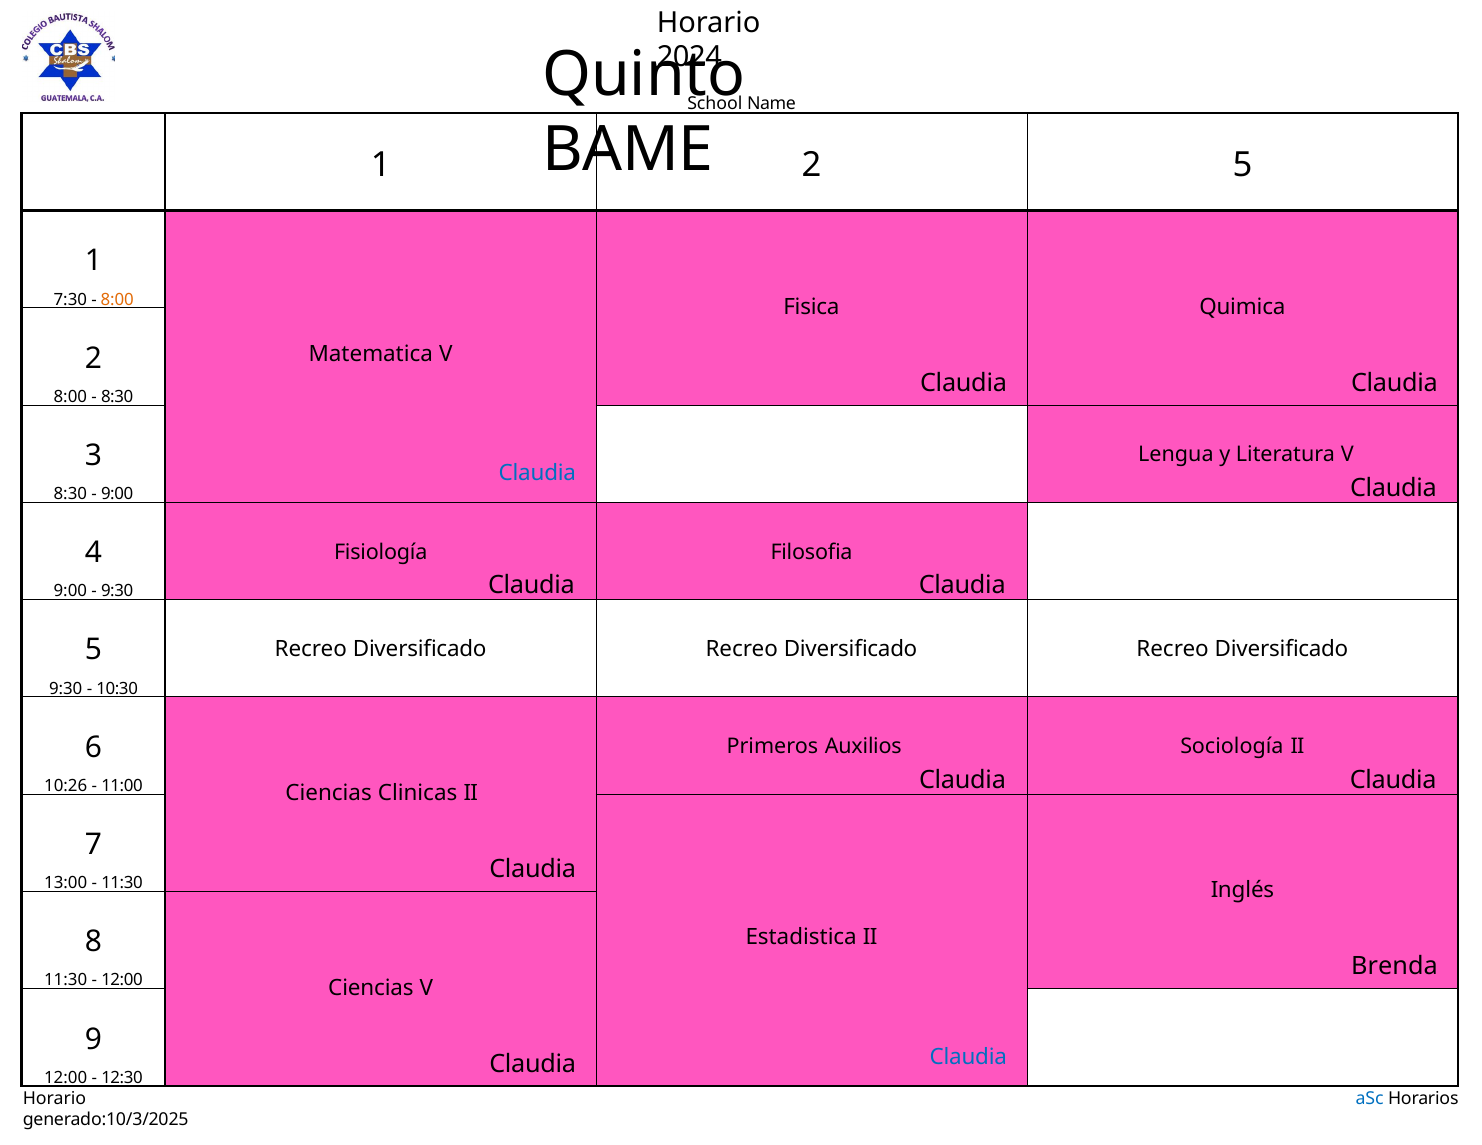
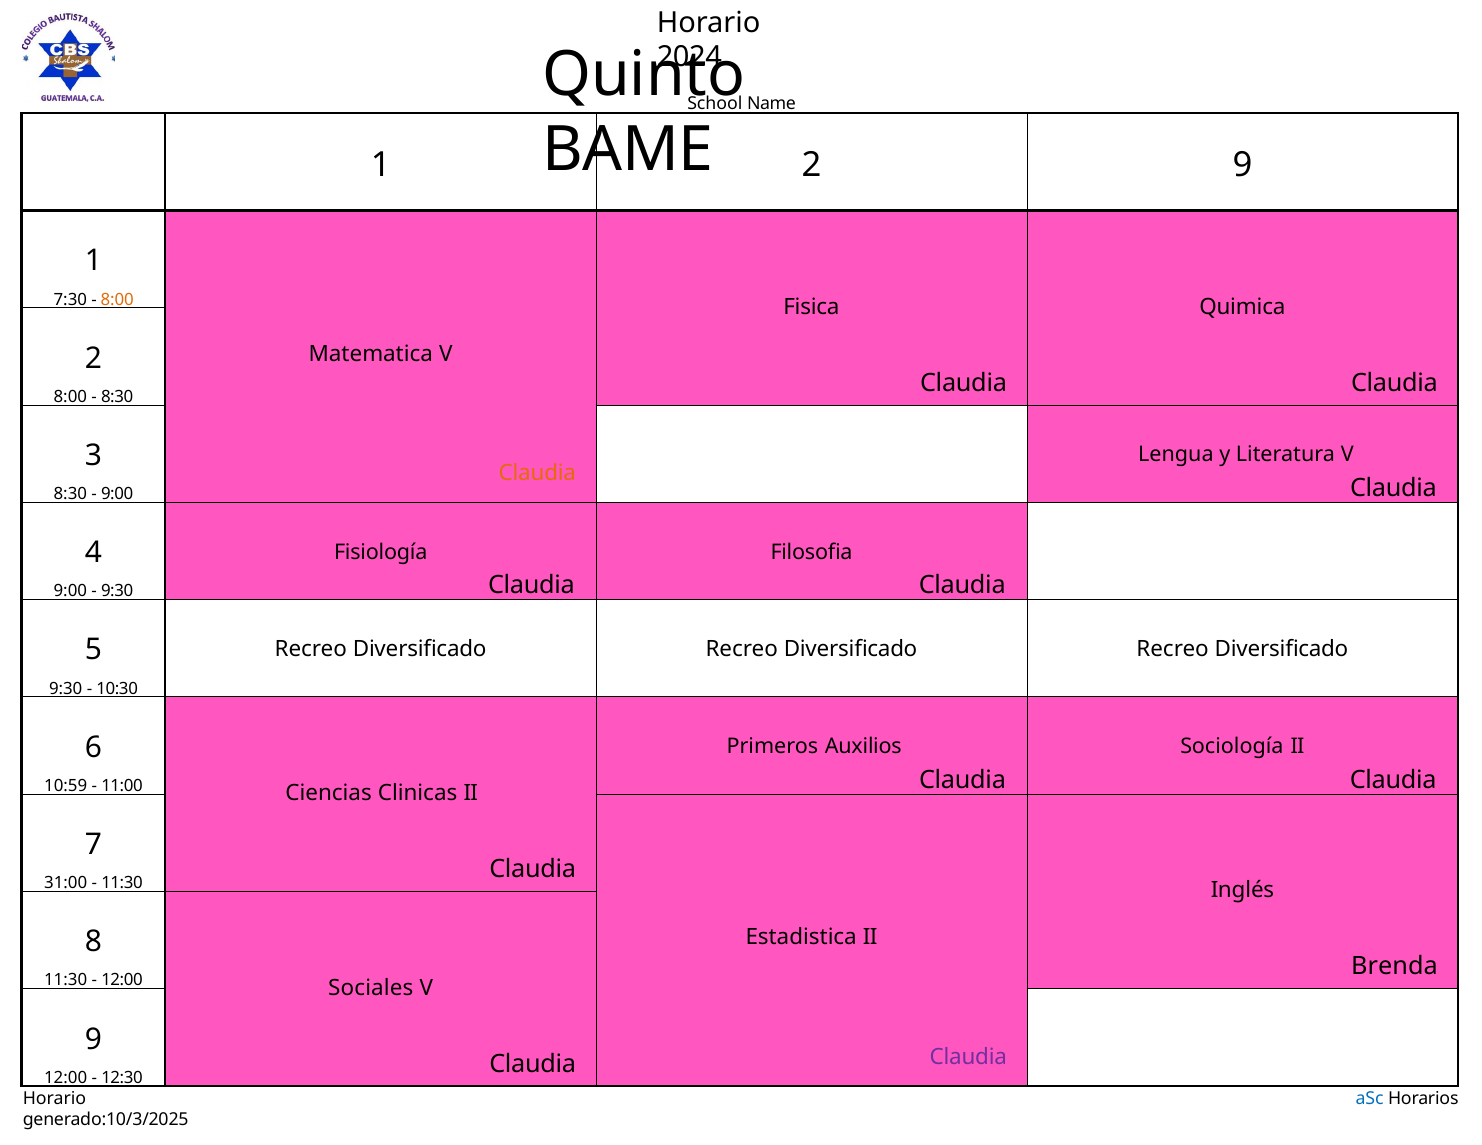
2 5: 5 -> 9
Claudia at (537, 473) colour: blue -> orange
10:26: 10:26 -> 10:59
13:00: 13:00 -> 31:00
12:00 Ciencias: Ciencias -> Sociales
Claudia at (968, 1057) colour: blue -> purple
